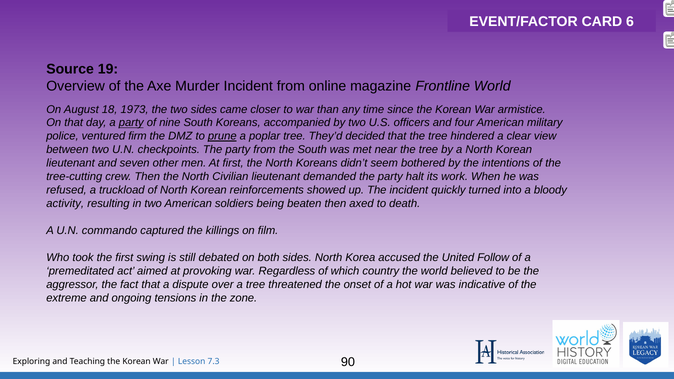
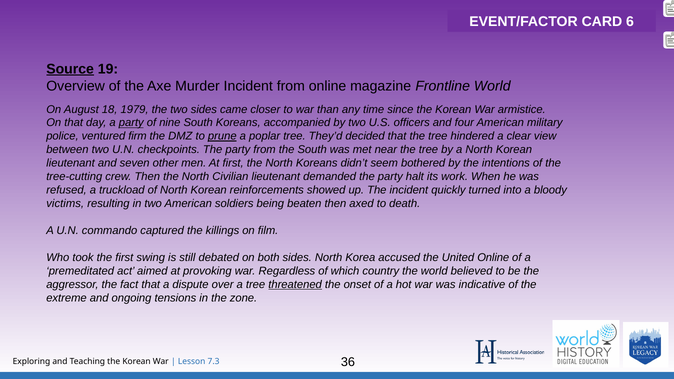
Source underline: none -> present
1973: 1973 -> 1979
activity: activity -> victims
United Follow: Follow -> Online
threatened underline: none -> present
90: 90 -> 36
